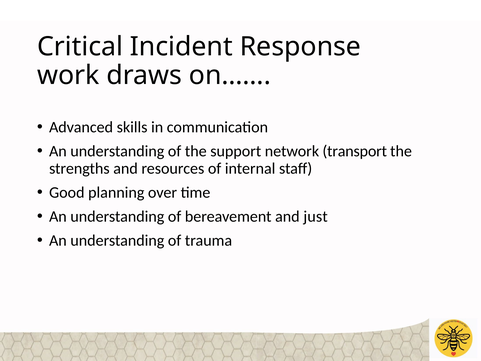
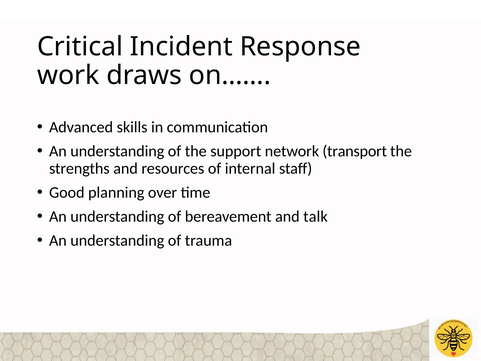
just: just -> talk
